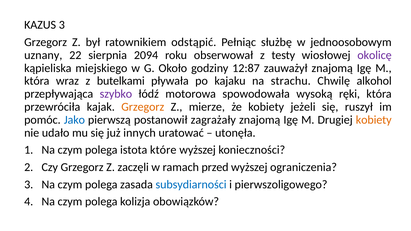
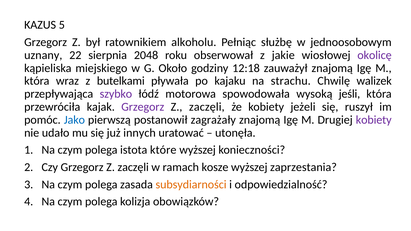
KAZUS 3: 3 -> 5
odstąpić: odstąpić -> alkoholu
2094: 2094 -> 2048
testy: testy -> jakie
12:87: 12:87 -> 12:18
alkohol: alkohol -> walizek
ręki: ręki -> jeśli
Grzegorz at (143, 107) colour: orange -> purple
mierze at (207, 107): mierze -> zaczęli
kobiety at (374, 120) colour: orange -> purple
przed: przed -> kosze
ograniczenia: ograniczenia -> zaprzestania
subsydiarności colour: blue -> orange
pierwszoligowego: pierwszoligowego -> odpowiedzialność
